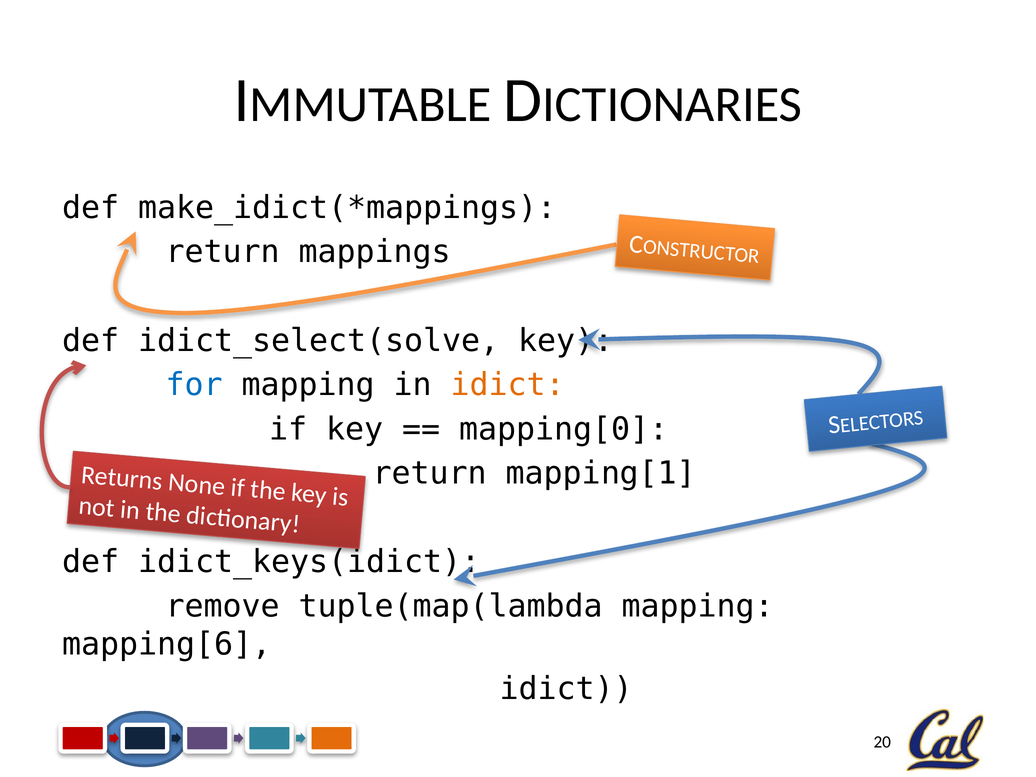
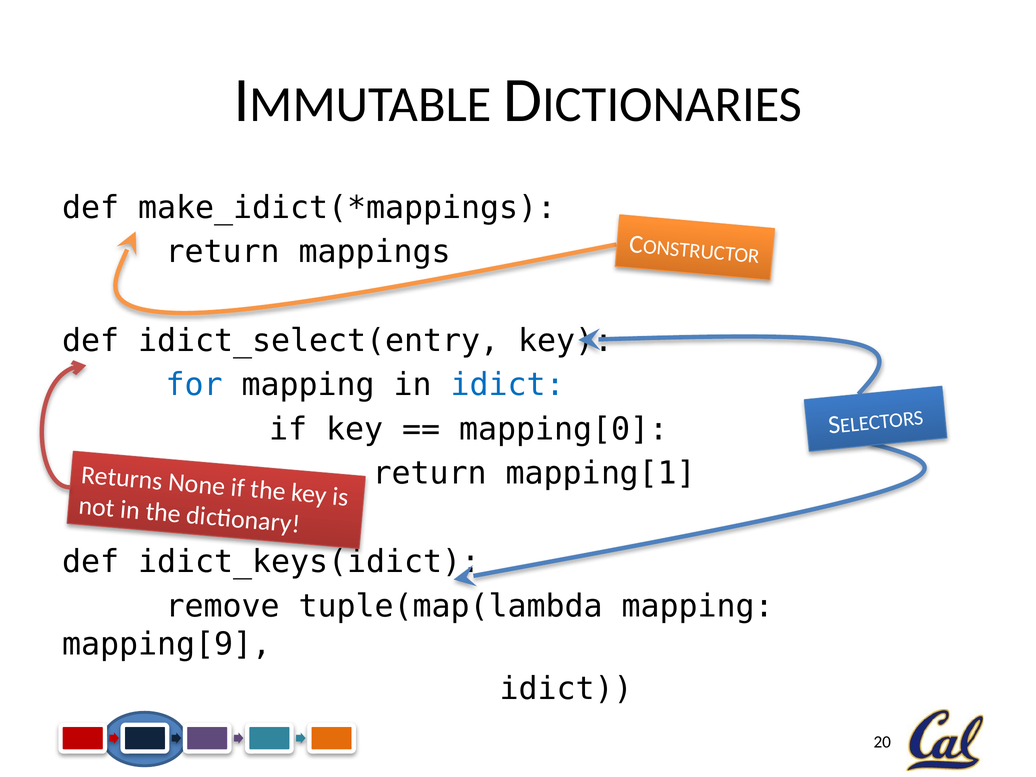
idict_select(solve: idict_select(solve -> idict_select(entry
idict at (508, 385) colour: orange -> blue
mapping[6: mapping[6 -> mapping[9
